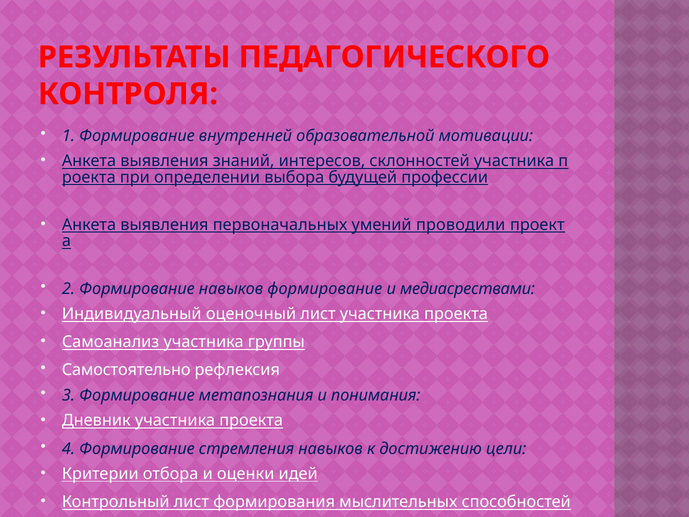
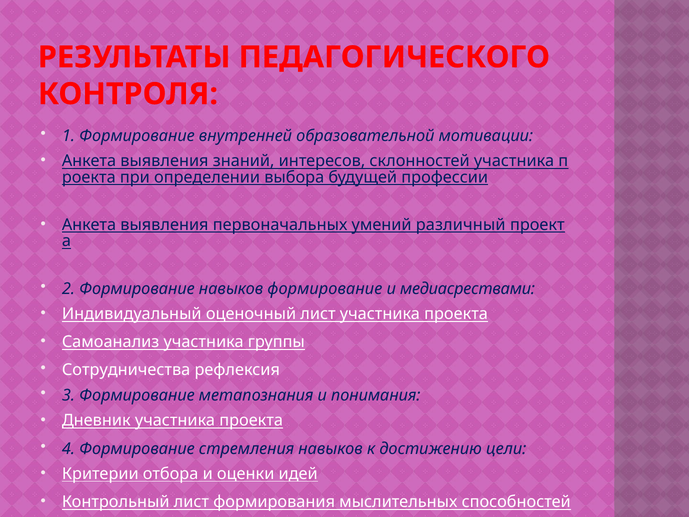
проводили: проводили -> различный
Самостоятельно: Самостоятельно -> Сотрудничества
